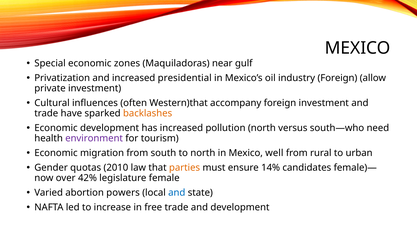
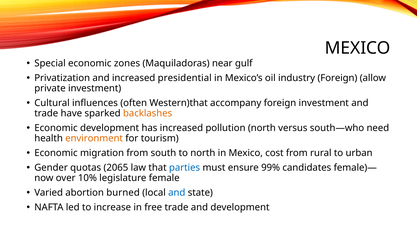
environment colour: purple -> orange
well: well -> cost
2010: 2010 -> 2065
parties colour: orange -> blue
14%: 14% -> 99%
42%: 42% -> 10%
powers: powers -> burned
